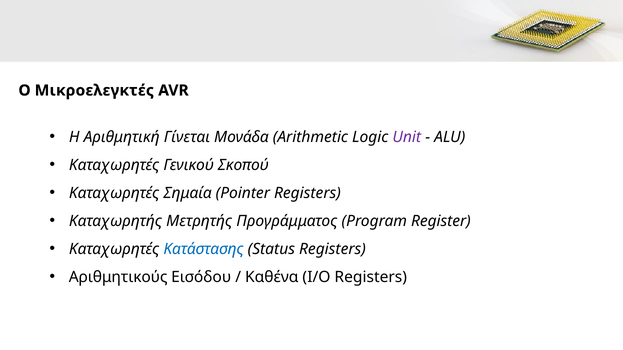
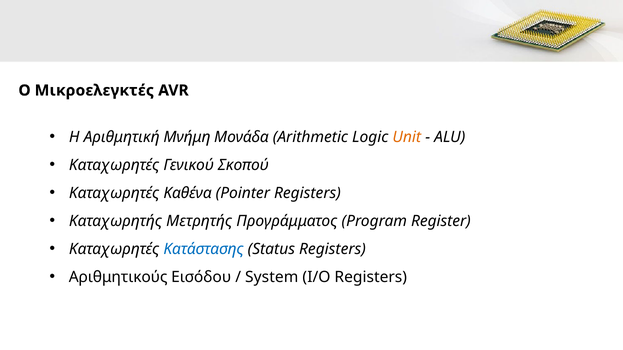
Γίνεται: Γίνεται -> Μνήμη
Unit colour: purple -> orange
Σημαία: Σημαία -> Καθένα
Καθένα: Καθένα -> System
